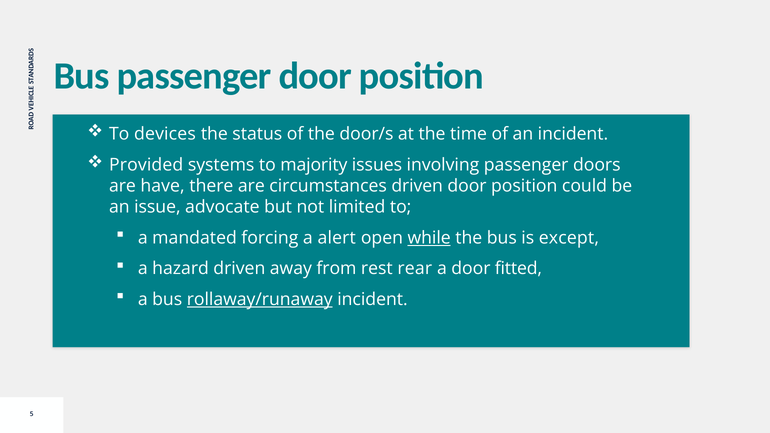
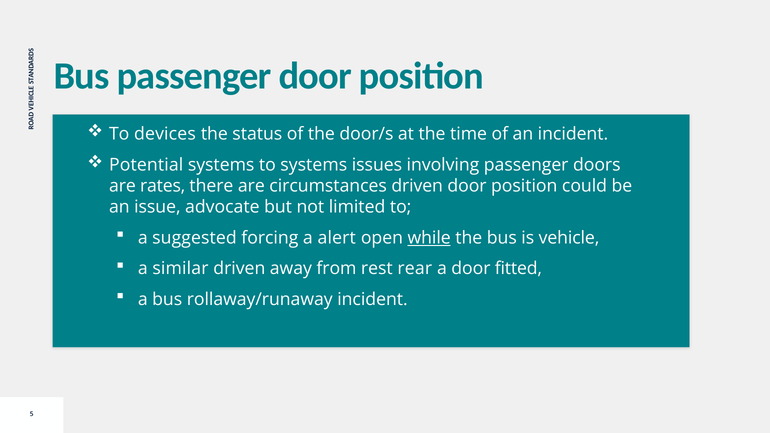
Provided: Provided -> Potential
to majority: majority -> systems
have: have -> rates
mandated: mandated -> suggested
except: except -> vehicle
hazard: hazard -> similar
rollaway/runaway underline: present -> none
